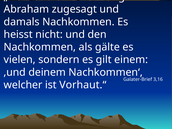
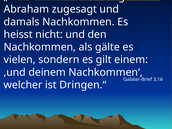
Vorhaut.“: Vorhaut.“ -> Dringen.“
